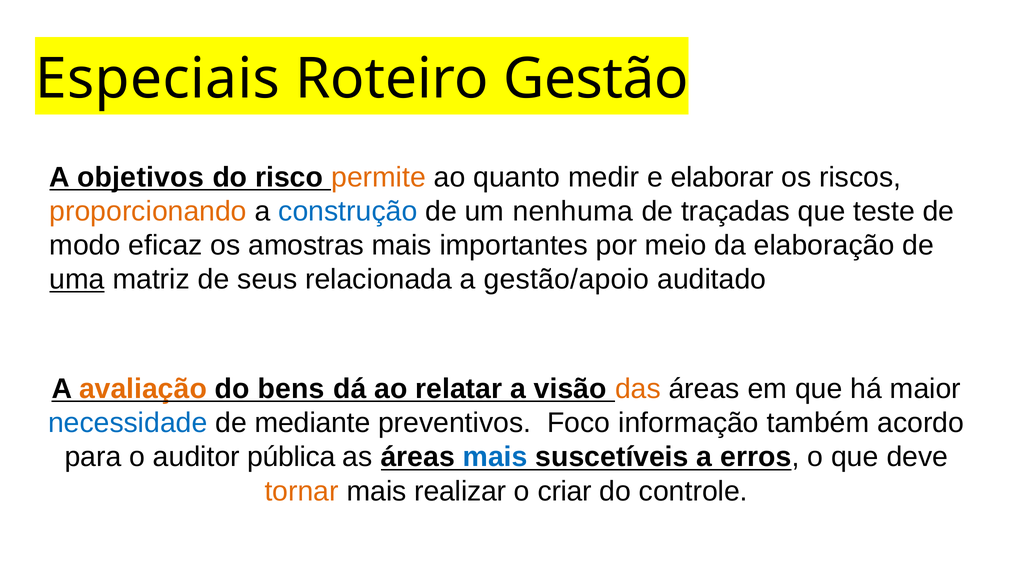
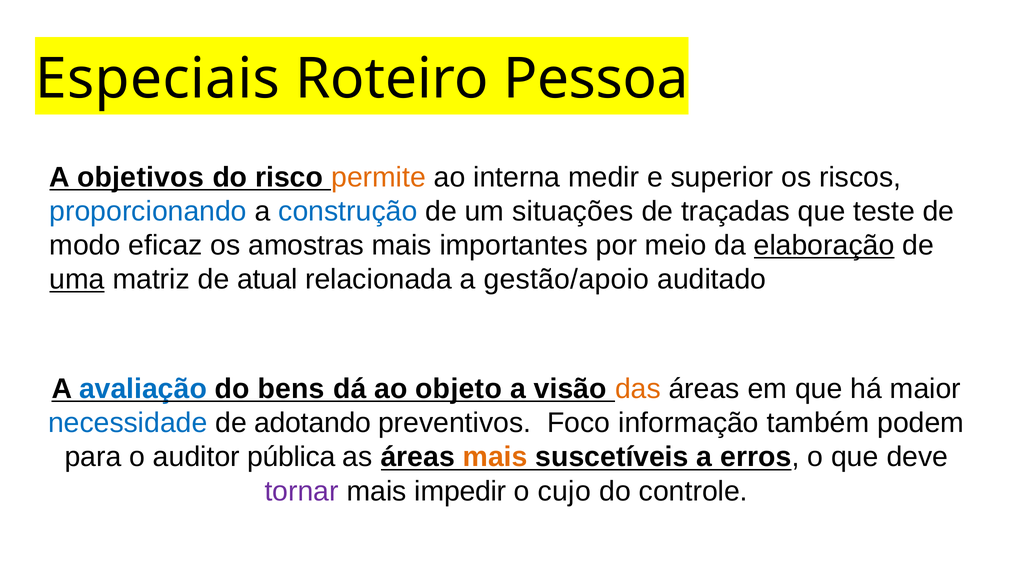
Gestão: Gestão -> Pessoa
quanto: quanto -> interna
elaborar: elaborar -> superior
proporcionando colour: orange -> blue
nenhuma: nenhuma -> situações
elaboração underline: none -> present
seus: seus -> atual
avaliação colour: orange -> blue
relatar: relatar -> objeto
mediante: mediante -> adotando
acordo: acordo -> podem
mais at (495, 457) colour: blue -> orange
tornar colour: orange -> purple
realizar: realizar -> impedir
criar: criar -> cujo
